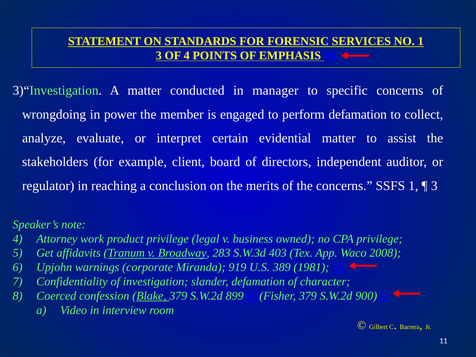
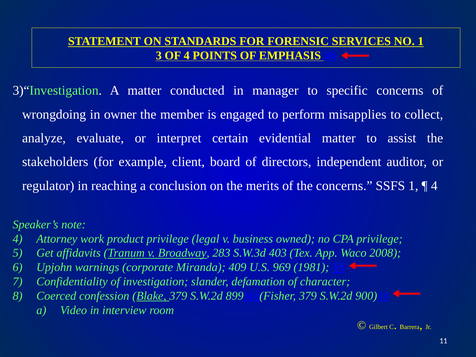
power: power -> owner
perform defamation: defamation -> misapplies
3 at (434, 186): 3 -> 4
919: 919 -> 409
389: 389 -> 969
